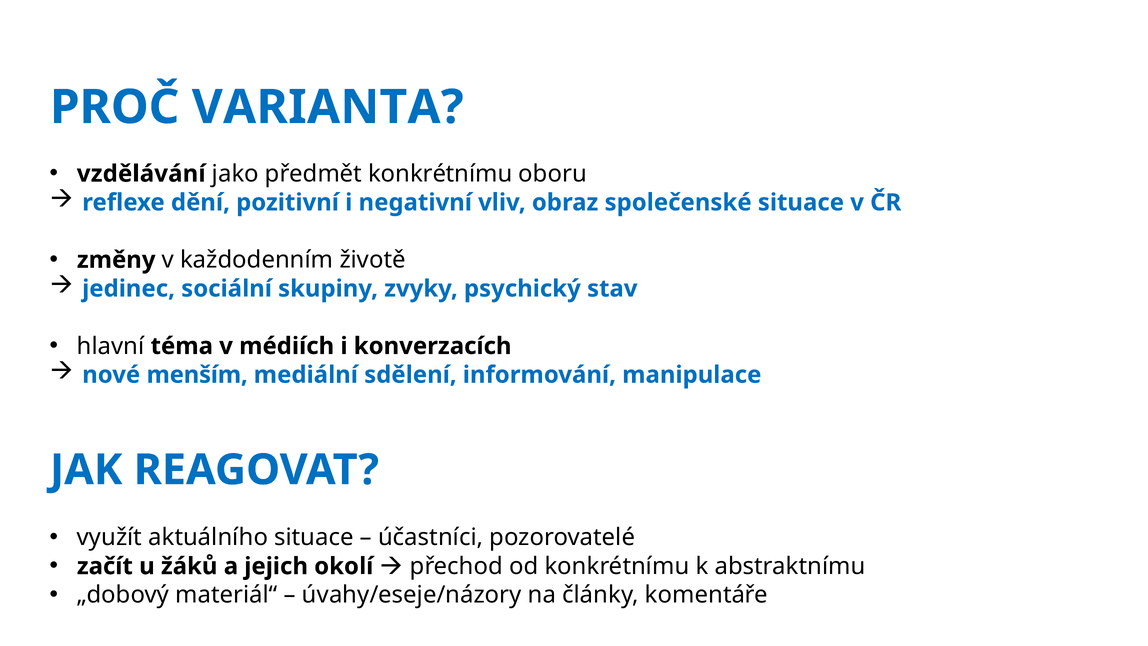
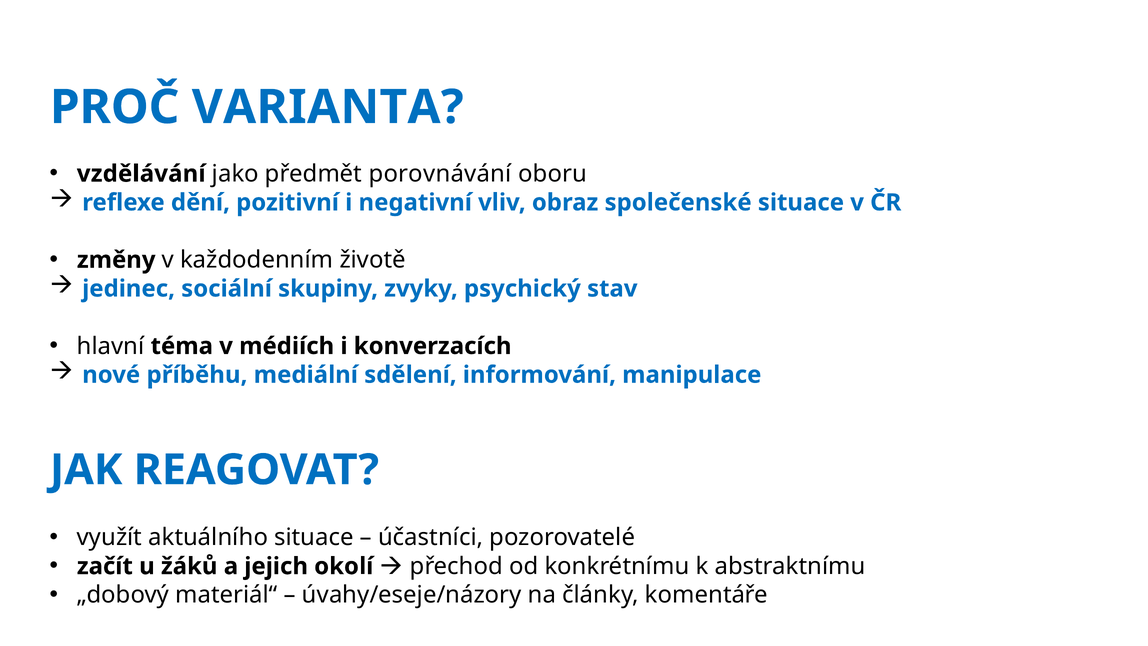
předmět konkrétnímu: konkrétnímu -> porovnávání
menším: menším -> příběhu
